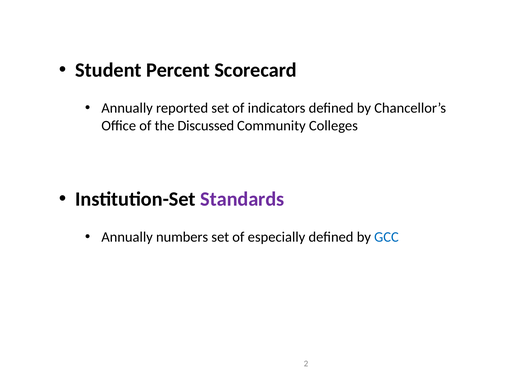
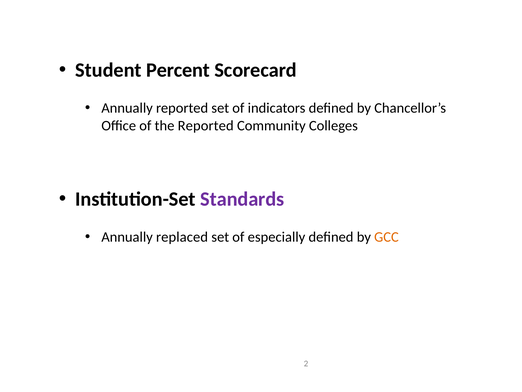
the Discussed: Discussed -> Reported
numbers: numbers -> replaced
GCC colour: blue -> orange
